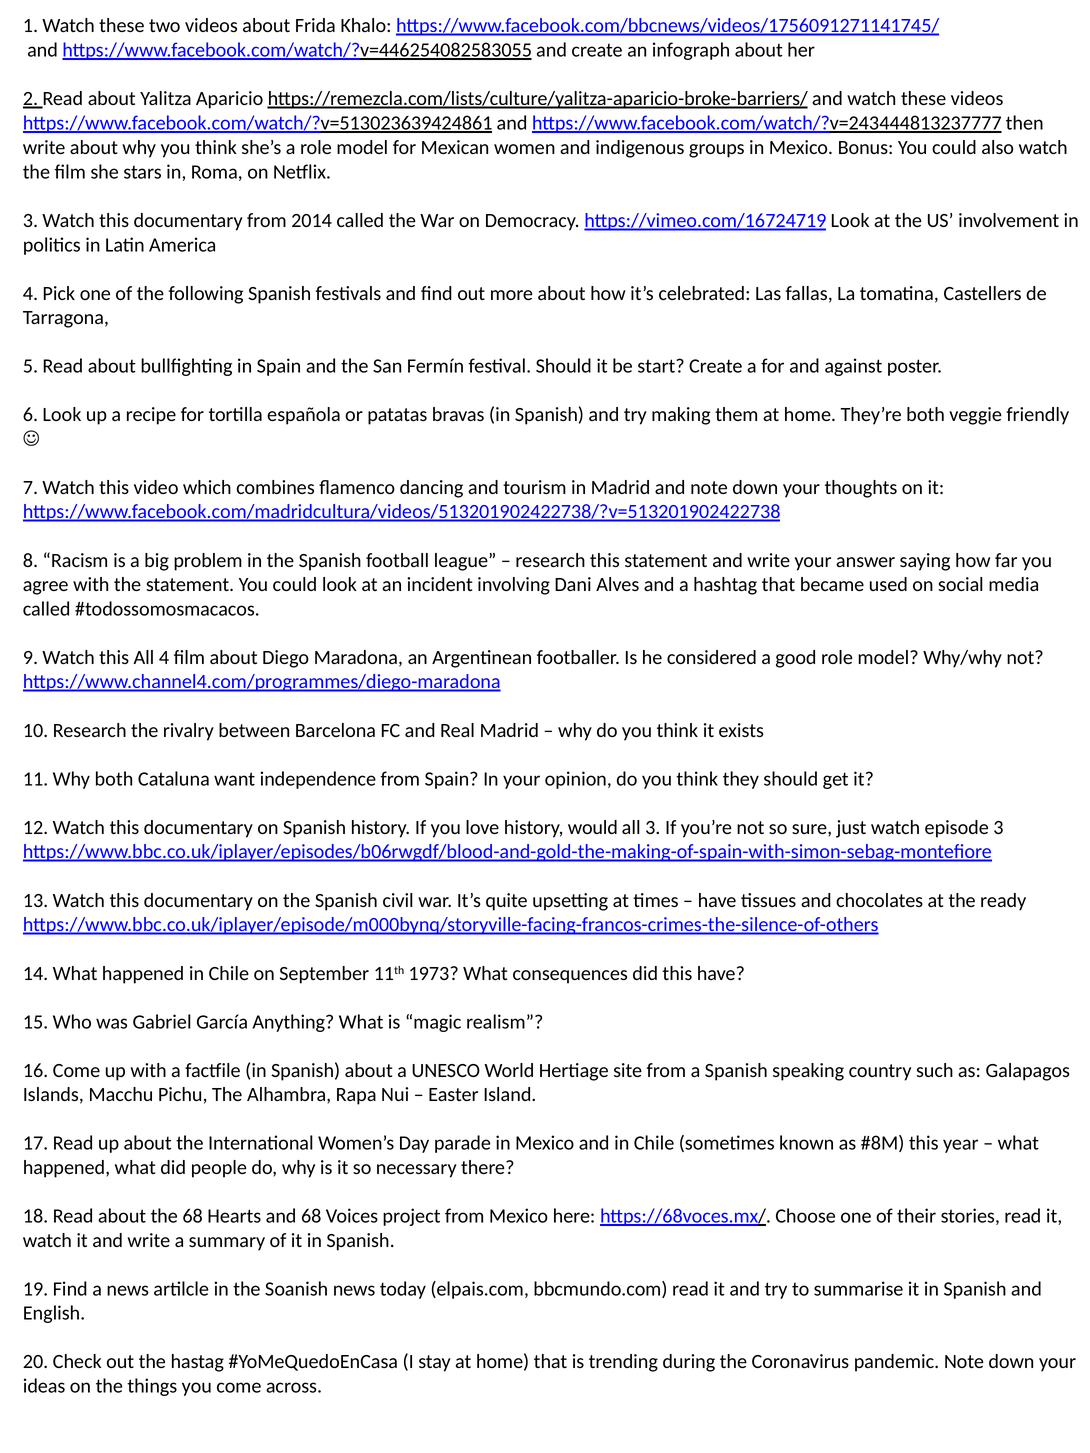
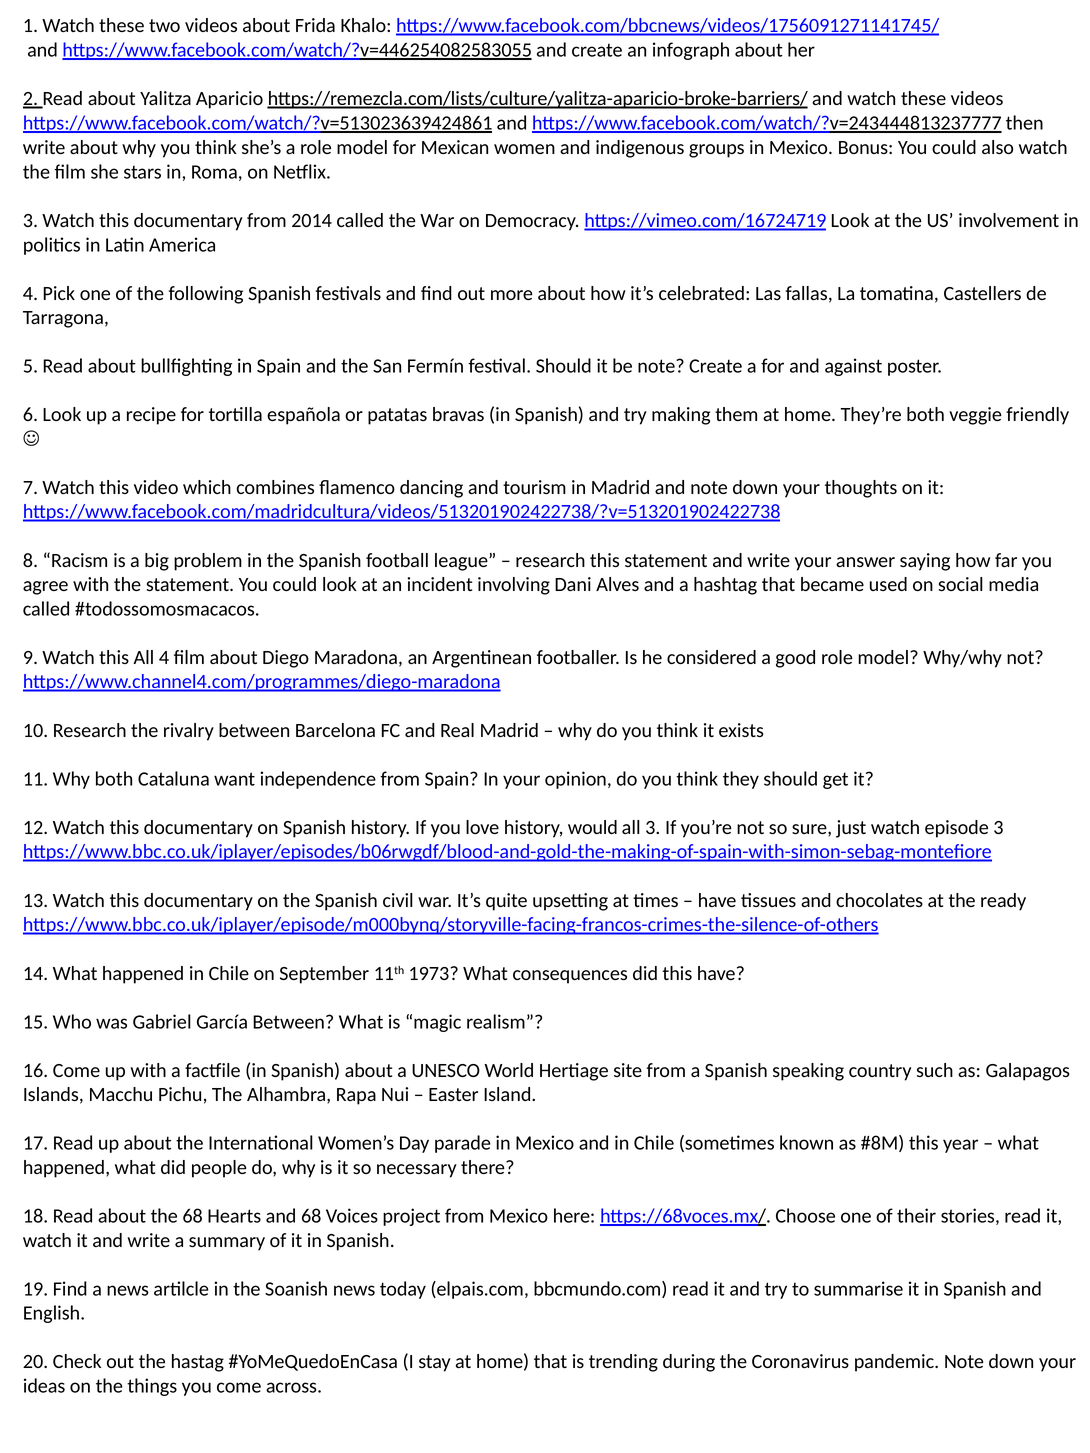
be start: start -> note
García Anything: Anything -> Between
